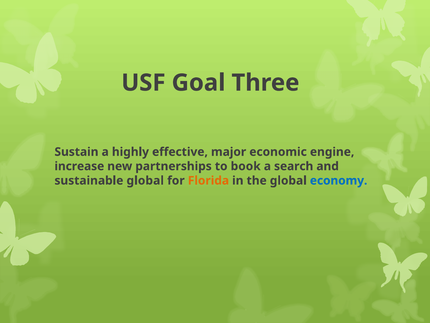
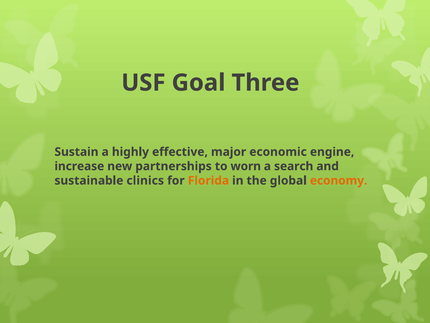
book: book -> worn
sustainable global: global -> clinics
economy colour: blue -> orange
